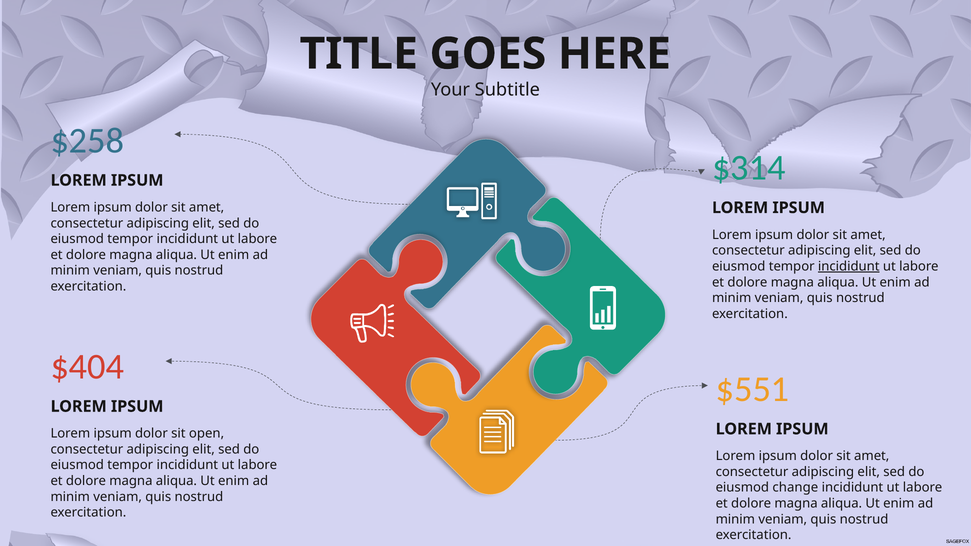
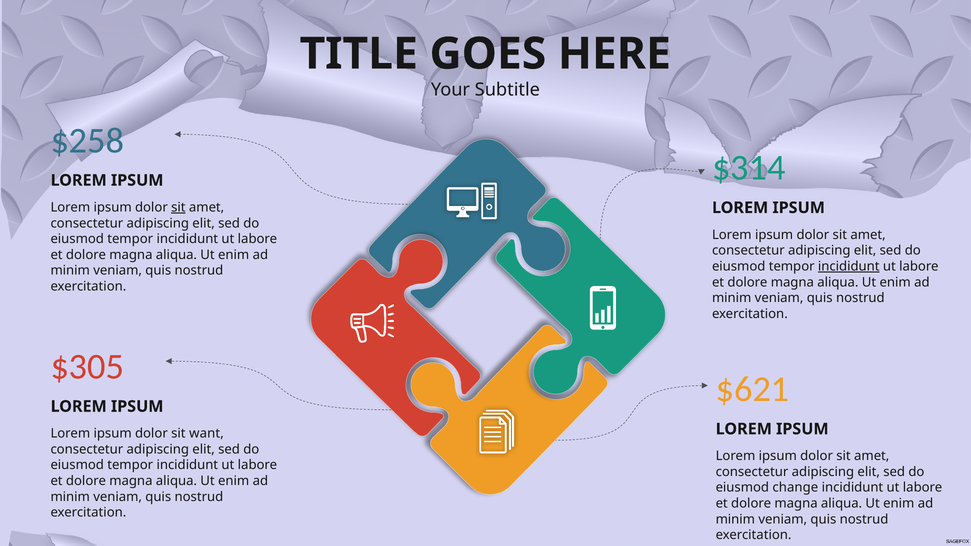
sit at (178, 207) underline: none -> present
$404: $404 -> $305
$551: $551 -> $621
open: open -> want
